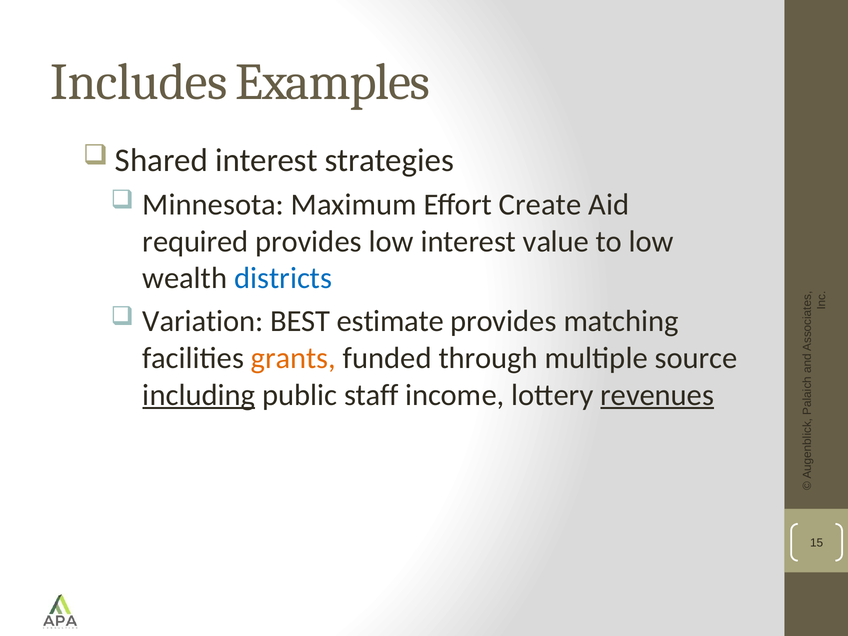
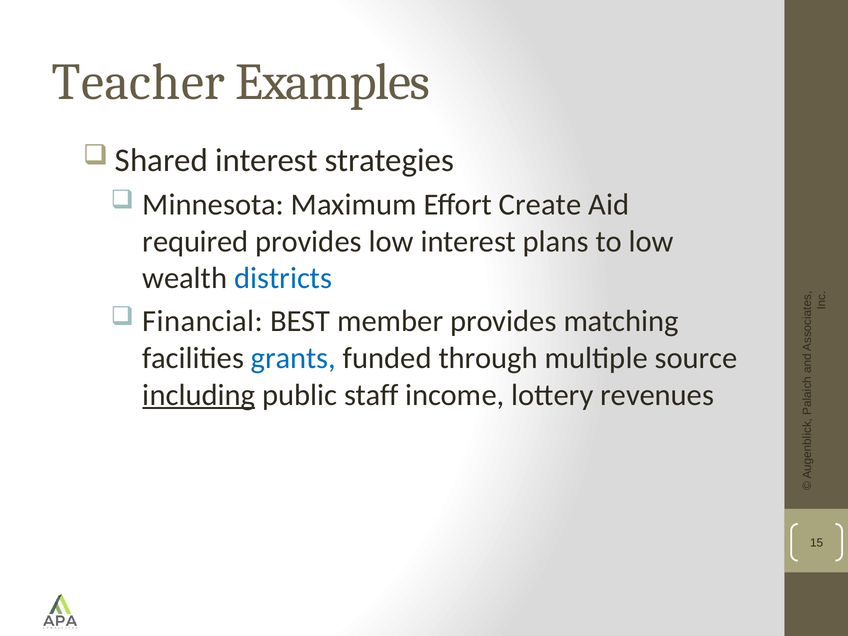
Includes: Includes -> Teacher
value: value -> plans
Variation: Variation -> Financial
estimate: estimate -> member
grants colour: orange -> blue
revenues underline: present -> none
